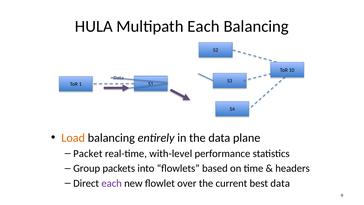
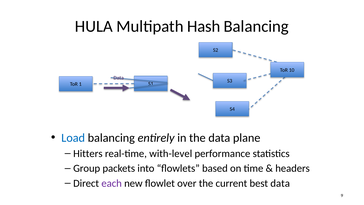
Multipath Each: Each -> Hash
Load colour: orange -> blue
Packet: Packet -> Hitters
